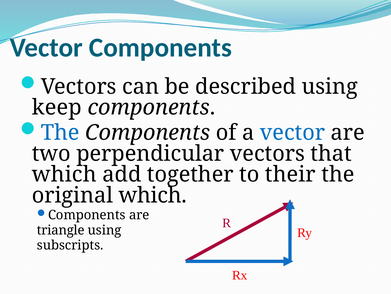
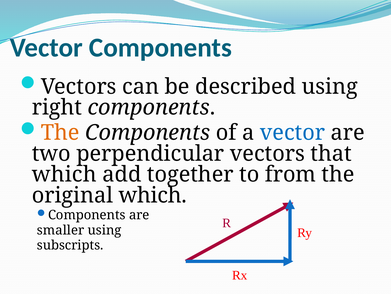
keep: keep -> right
The at (60, 132) colour: blue -> orange
their: their -> from
triangle: triangle -> smaller
